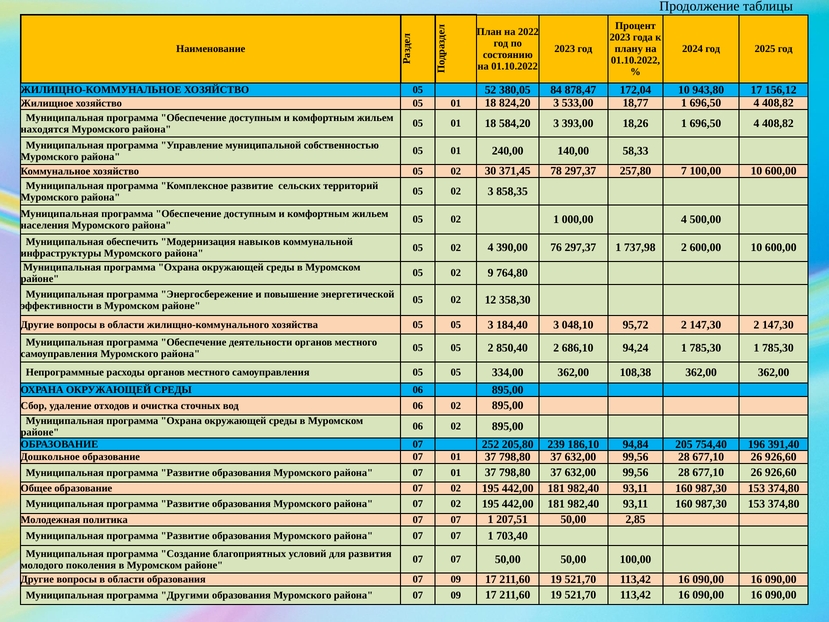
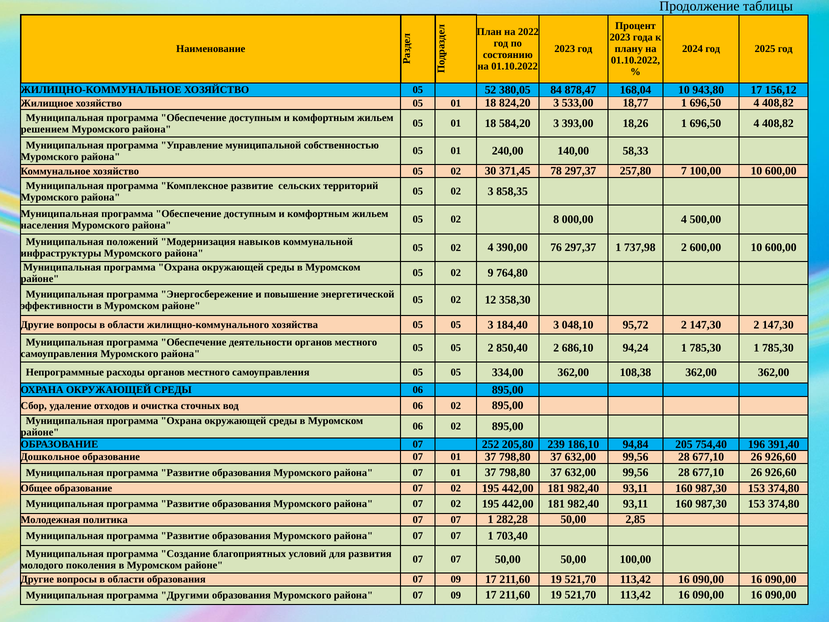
172,04: 172,04 -> 168,04
находятся: находятся -> решением
02 1: 1 -> 8
обеспечить: обеспечить -> положений
207,51: 207,51 -> 282,28
